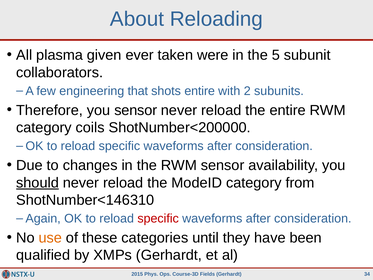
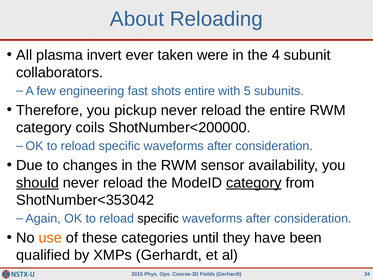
given: given -> invert
5: 5 -> 4
that: that -> fast
2: 2 -> 5
you sensor: sensor -> pickup
category at (254, 183) underline: none -> present
ShotNumber<146310: ShotNumber<146310 -> ShotNumber<353042
specific at (158, 218) colour: red -> black
